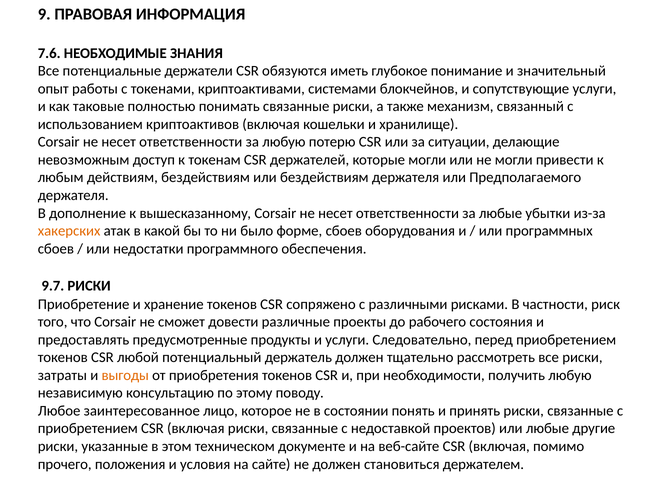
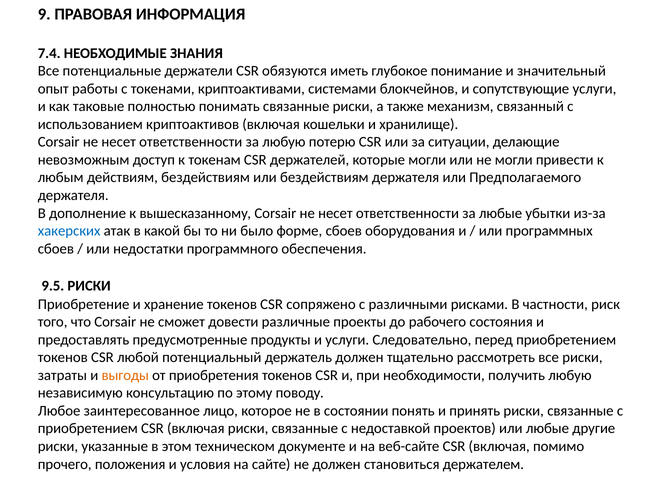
7.6: 7.6 -> 7.4
хакерских colour: orange -> blue
9.7: 9.7 -> 9.5
